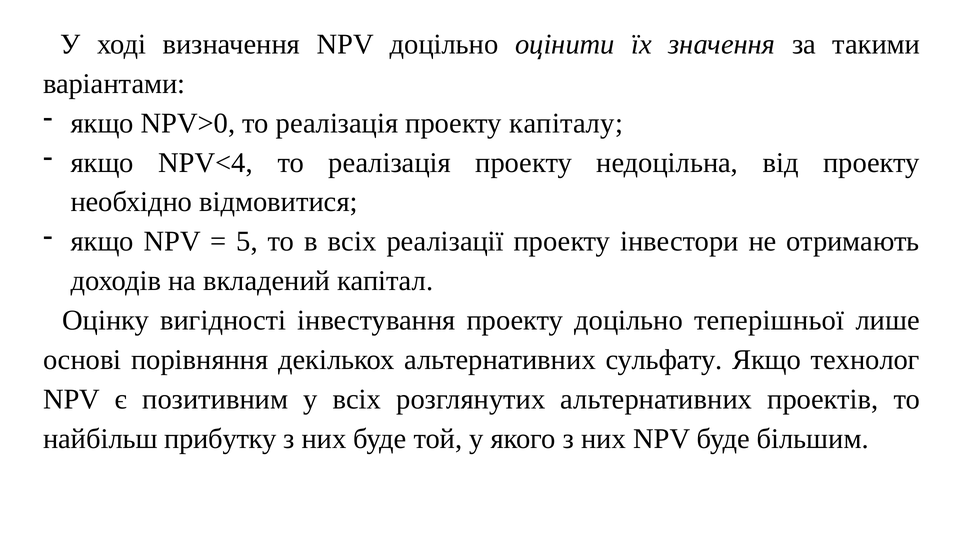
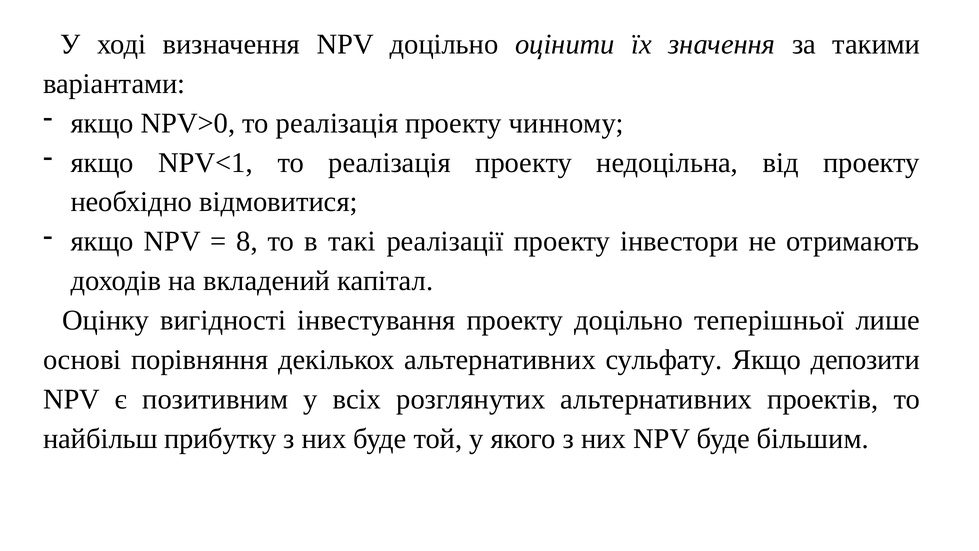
капіталу: капіталу -> чинному
NPV<4: NPV<4 -> NPV<1
5: 5 -> 8
в всіх: всіх -> такі
технолог: технолог -> депозити
